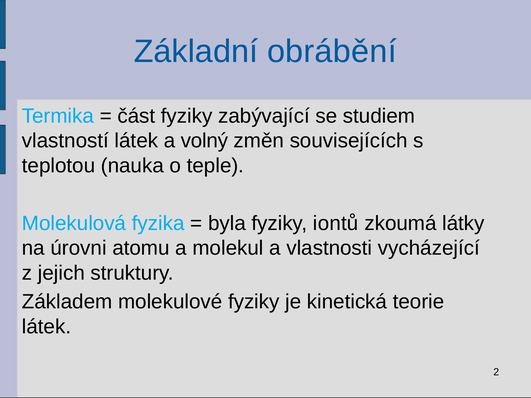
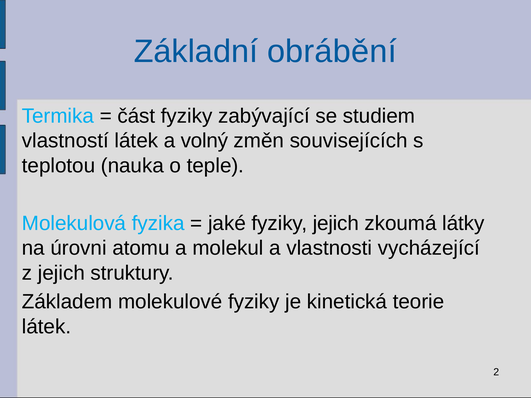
byla: byla -> jaké
fyziky iontů: iontů -> jejich
